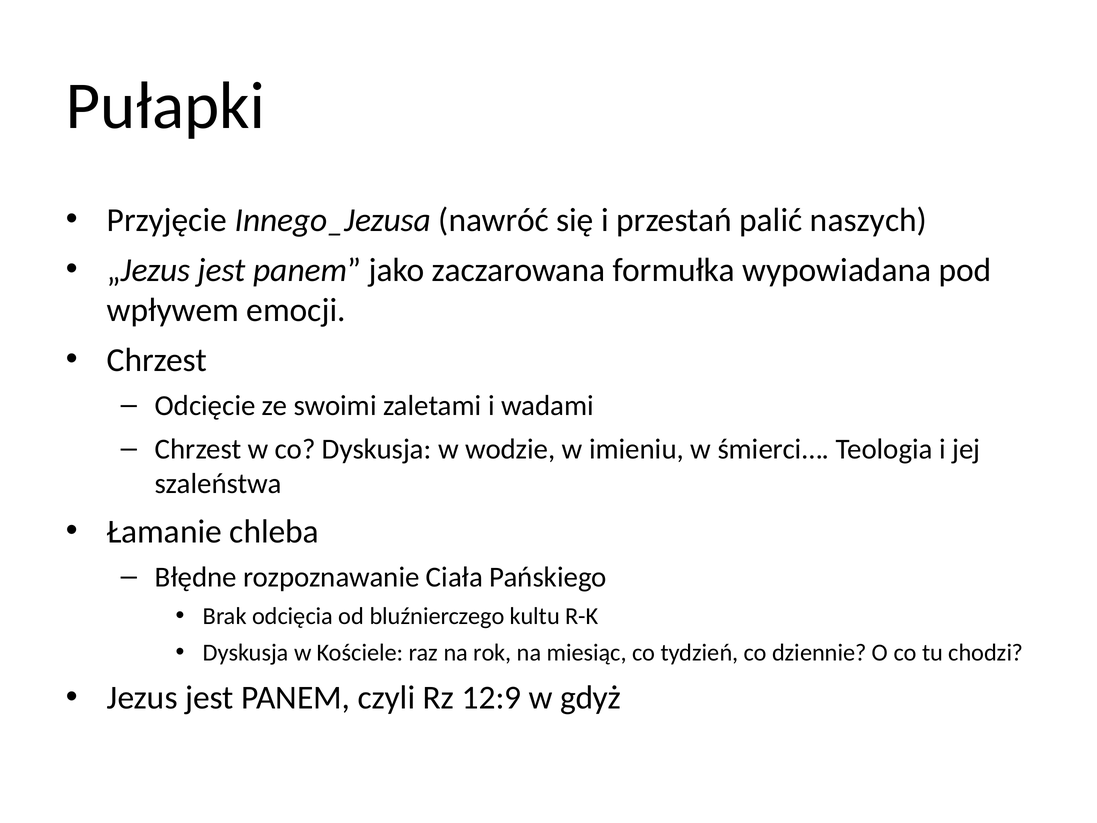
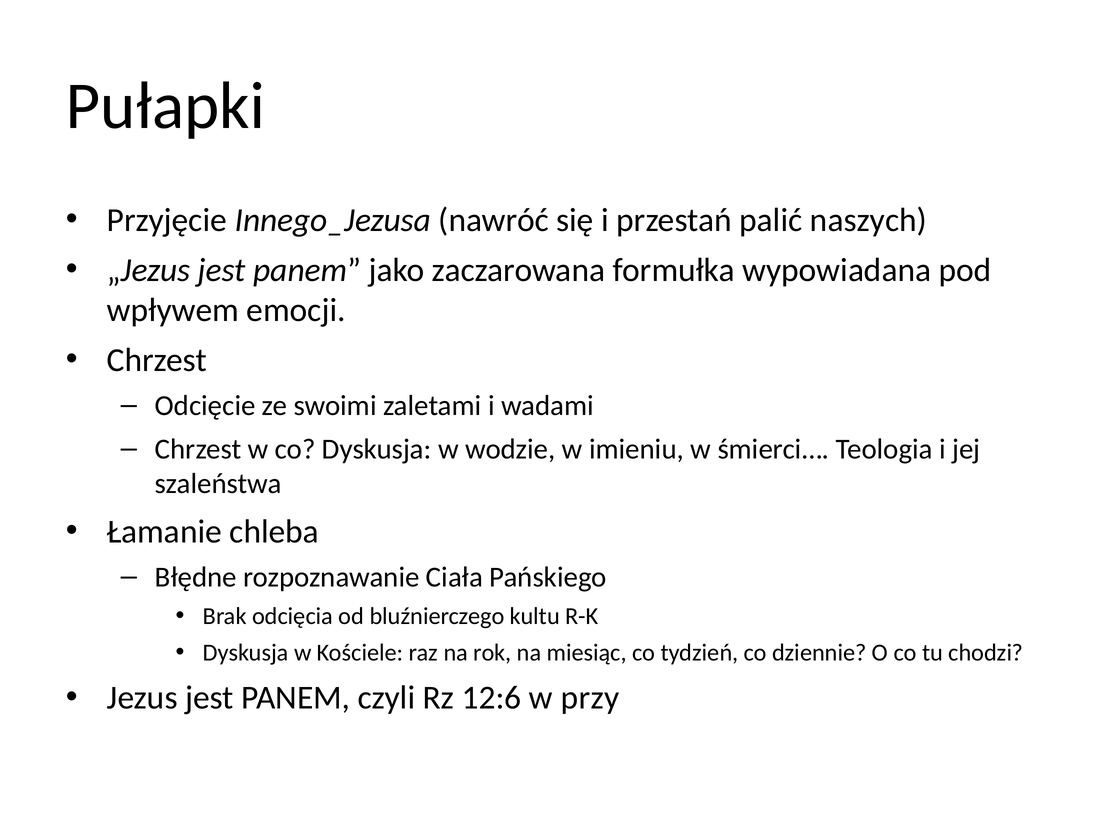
12:9: 12:9 -> 12:6
gdyż: gdyż -> przy
